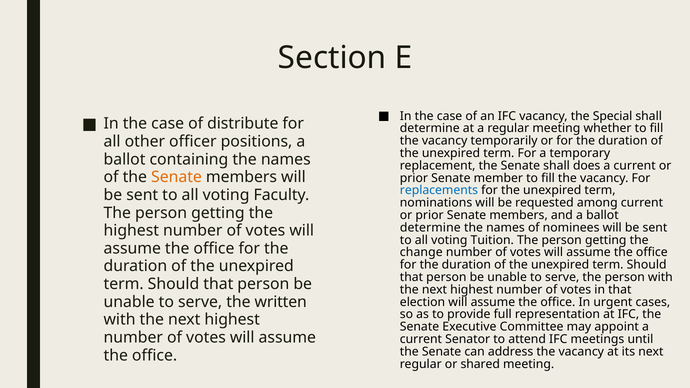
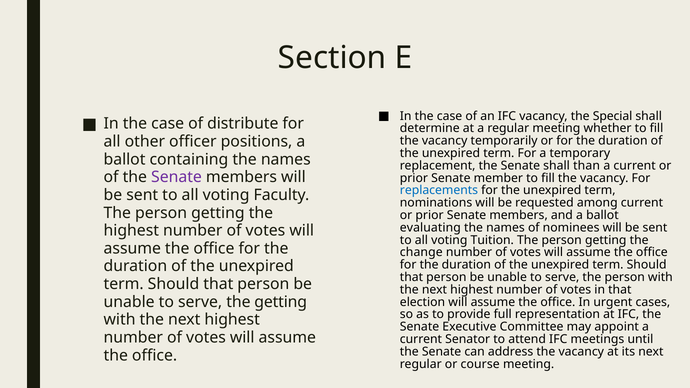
does: does -> than
Senate at (176, 177) colour: orange -> purple
determine at (430, 228): determine -> evaluating
the written: written -> getting
shared: shared -> course
